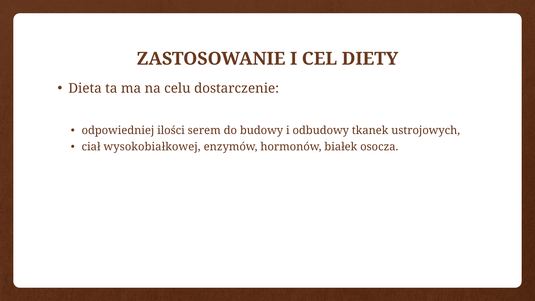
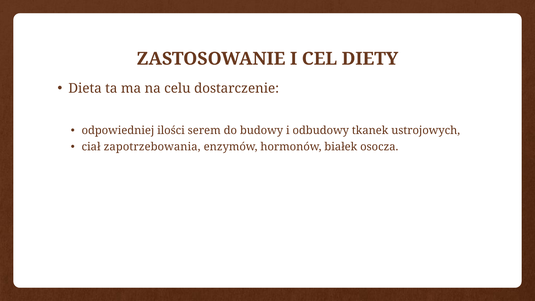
wysokobiałkowej: wysokobiałkowej -> zapotrzebowania
